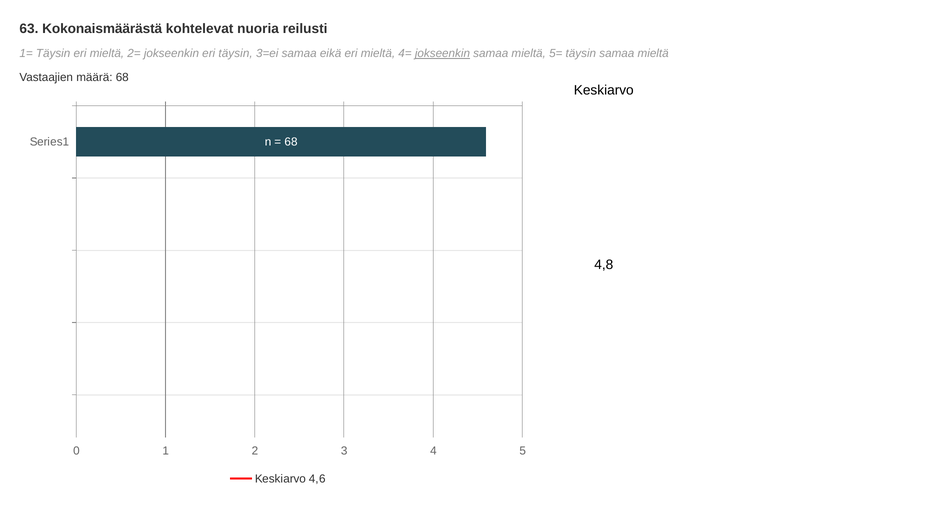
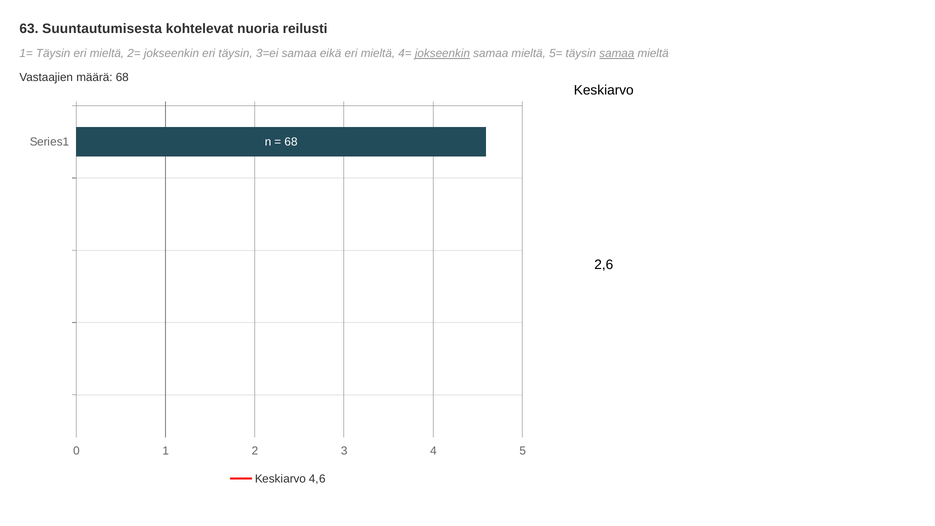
Kokonaismäärästä: Kokonaismäärästä -> Suuntautumisesta
samaa at (617, 53) underline: none -> present
4,8: 4,8 -> 2,6
